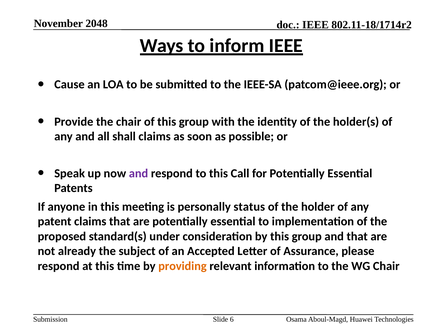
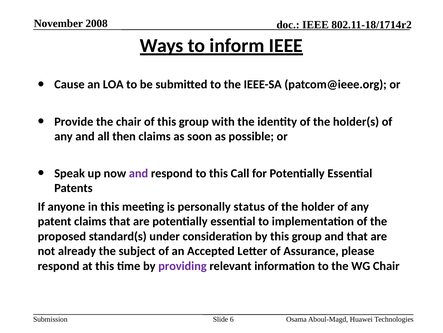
2048: 2048 -> 2008
shall: shall -> then
providing colour: orange -> purple
